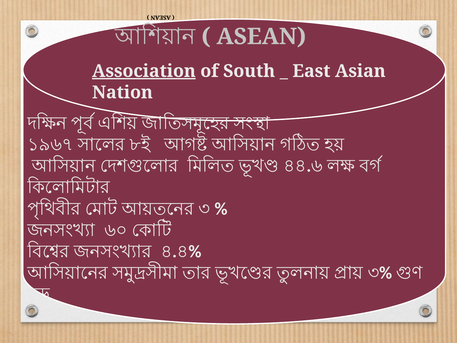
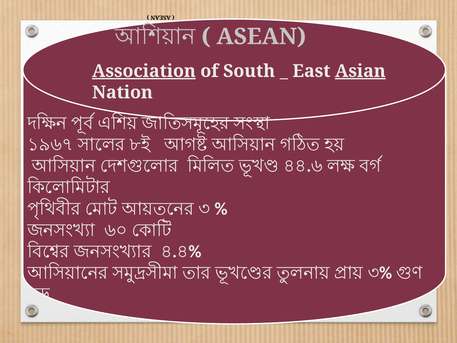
Asian underline: none -> present
